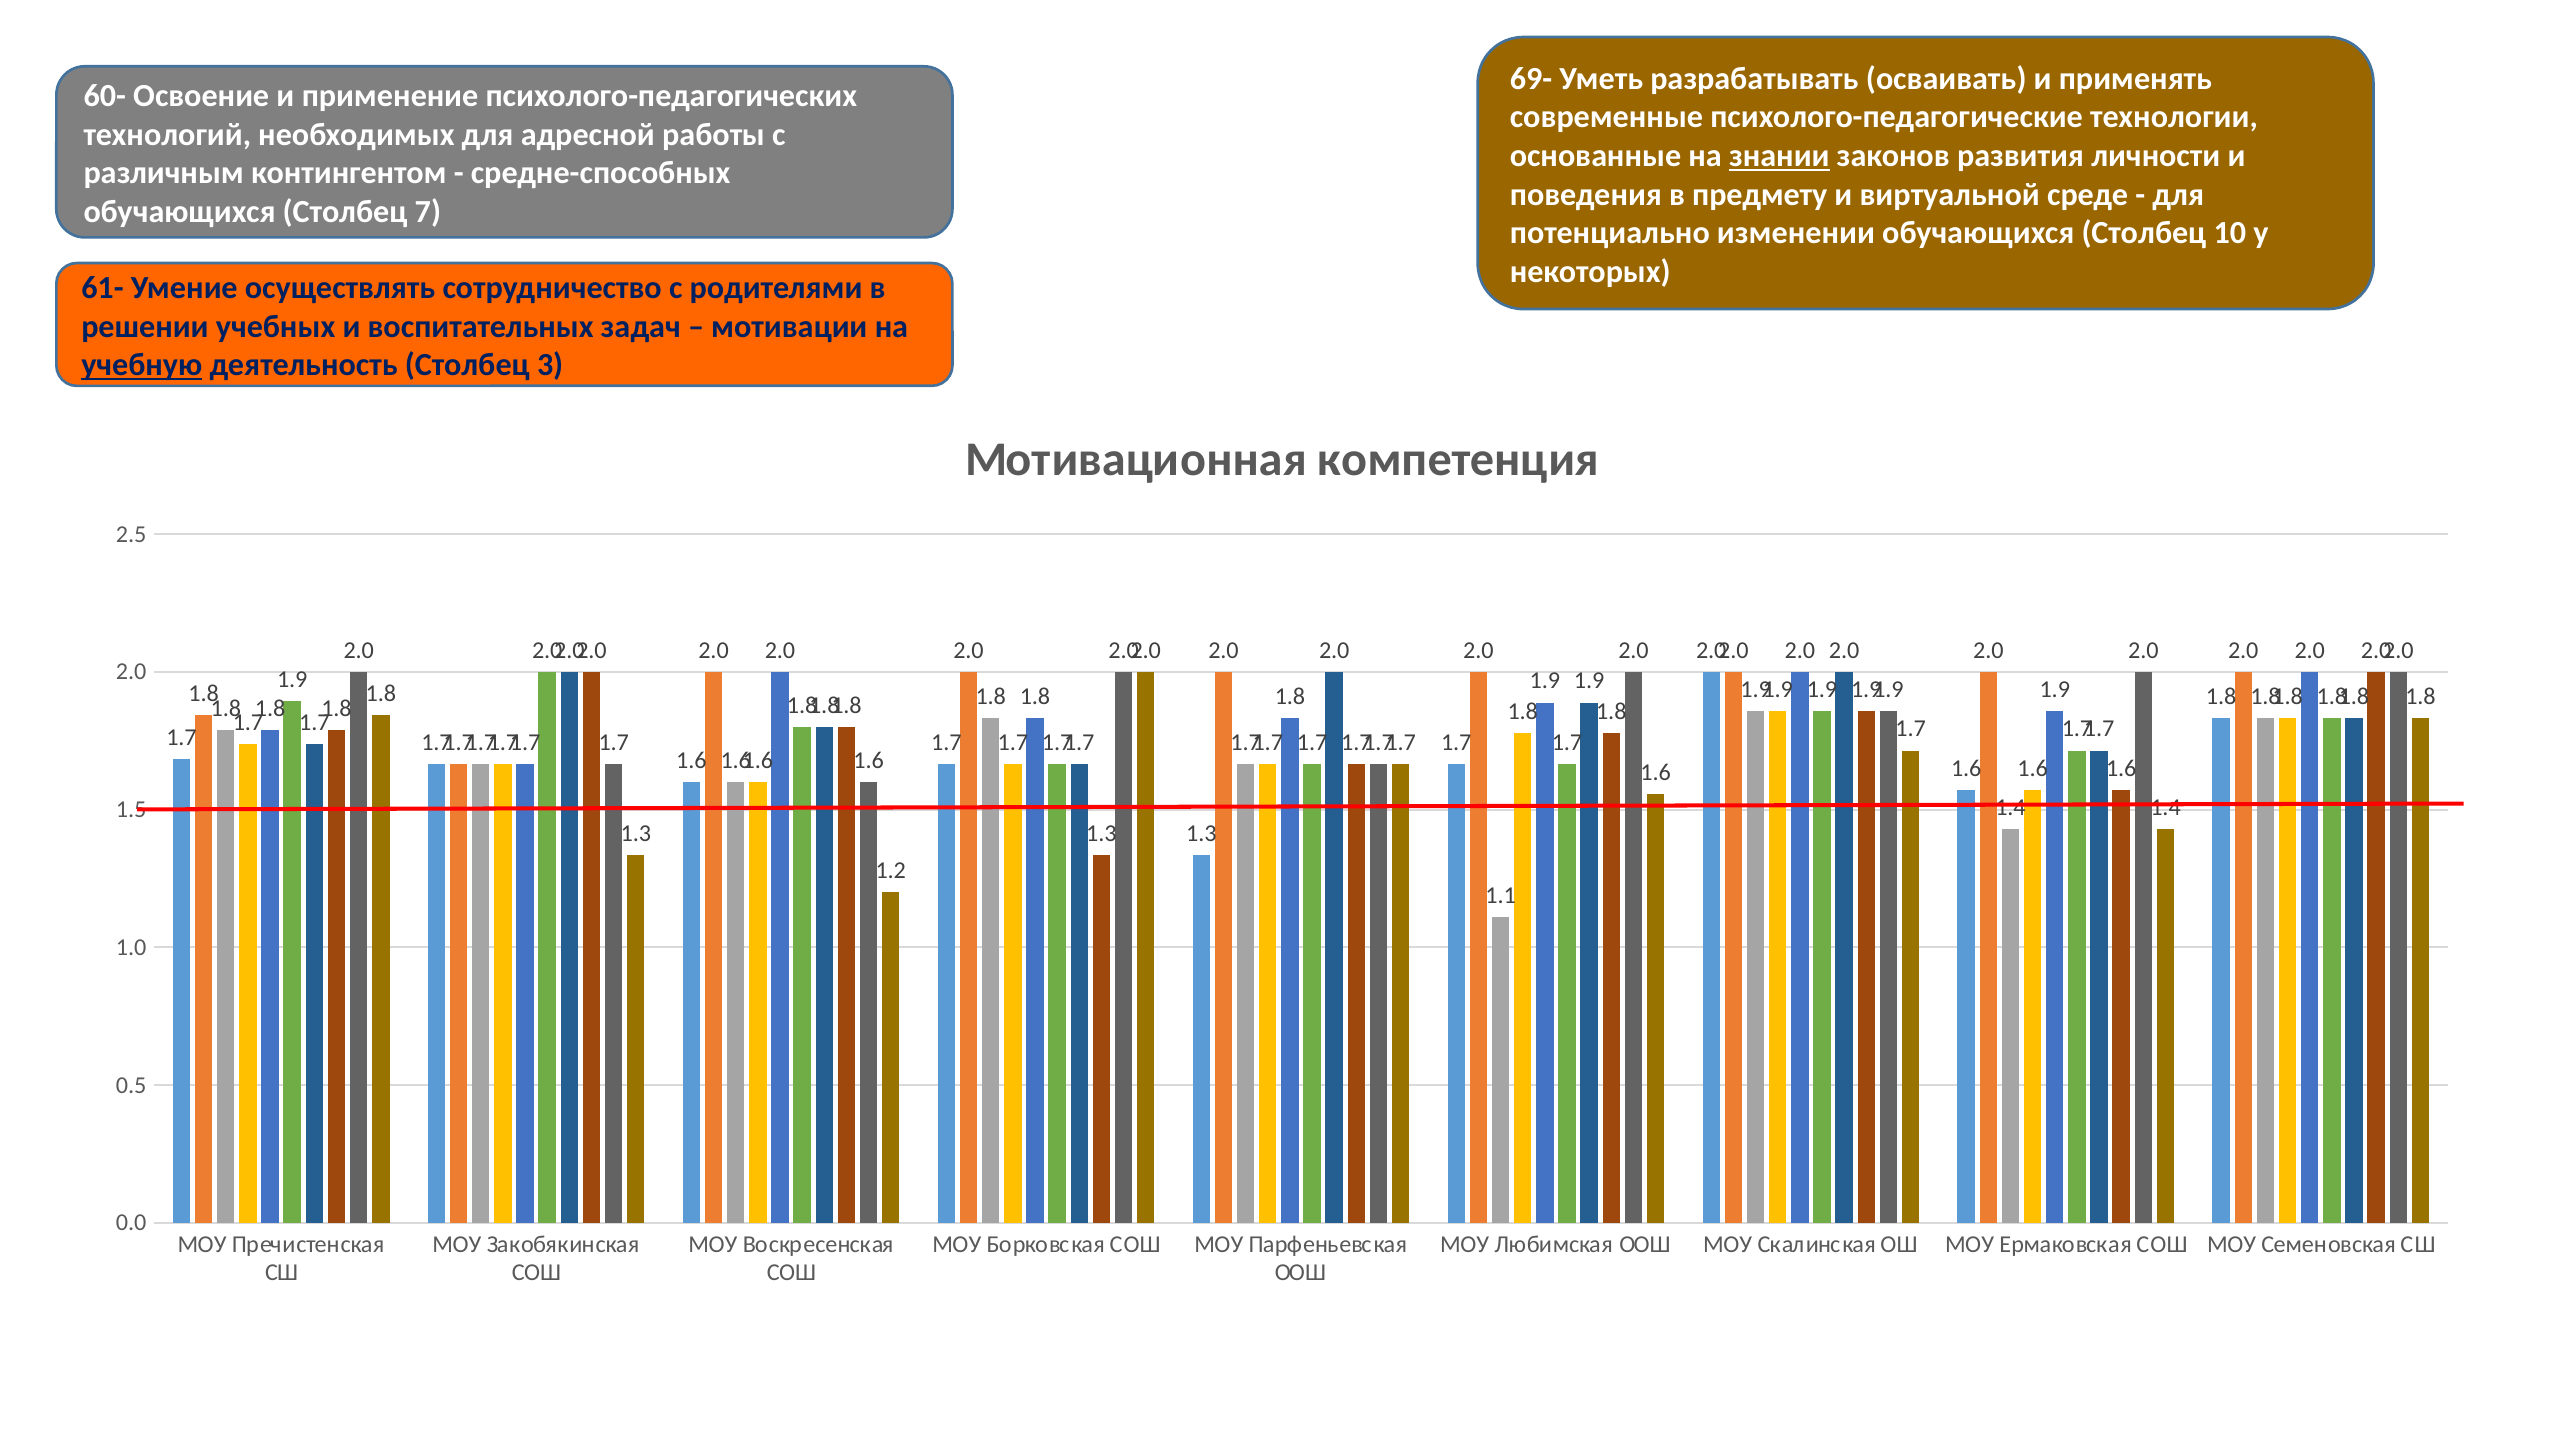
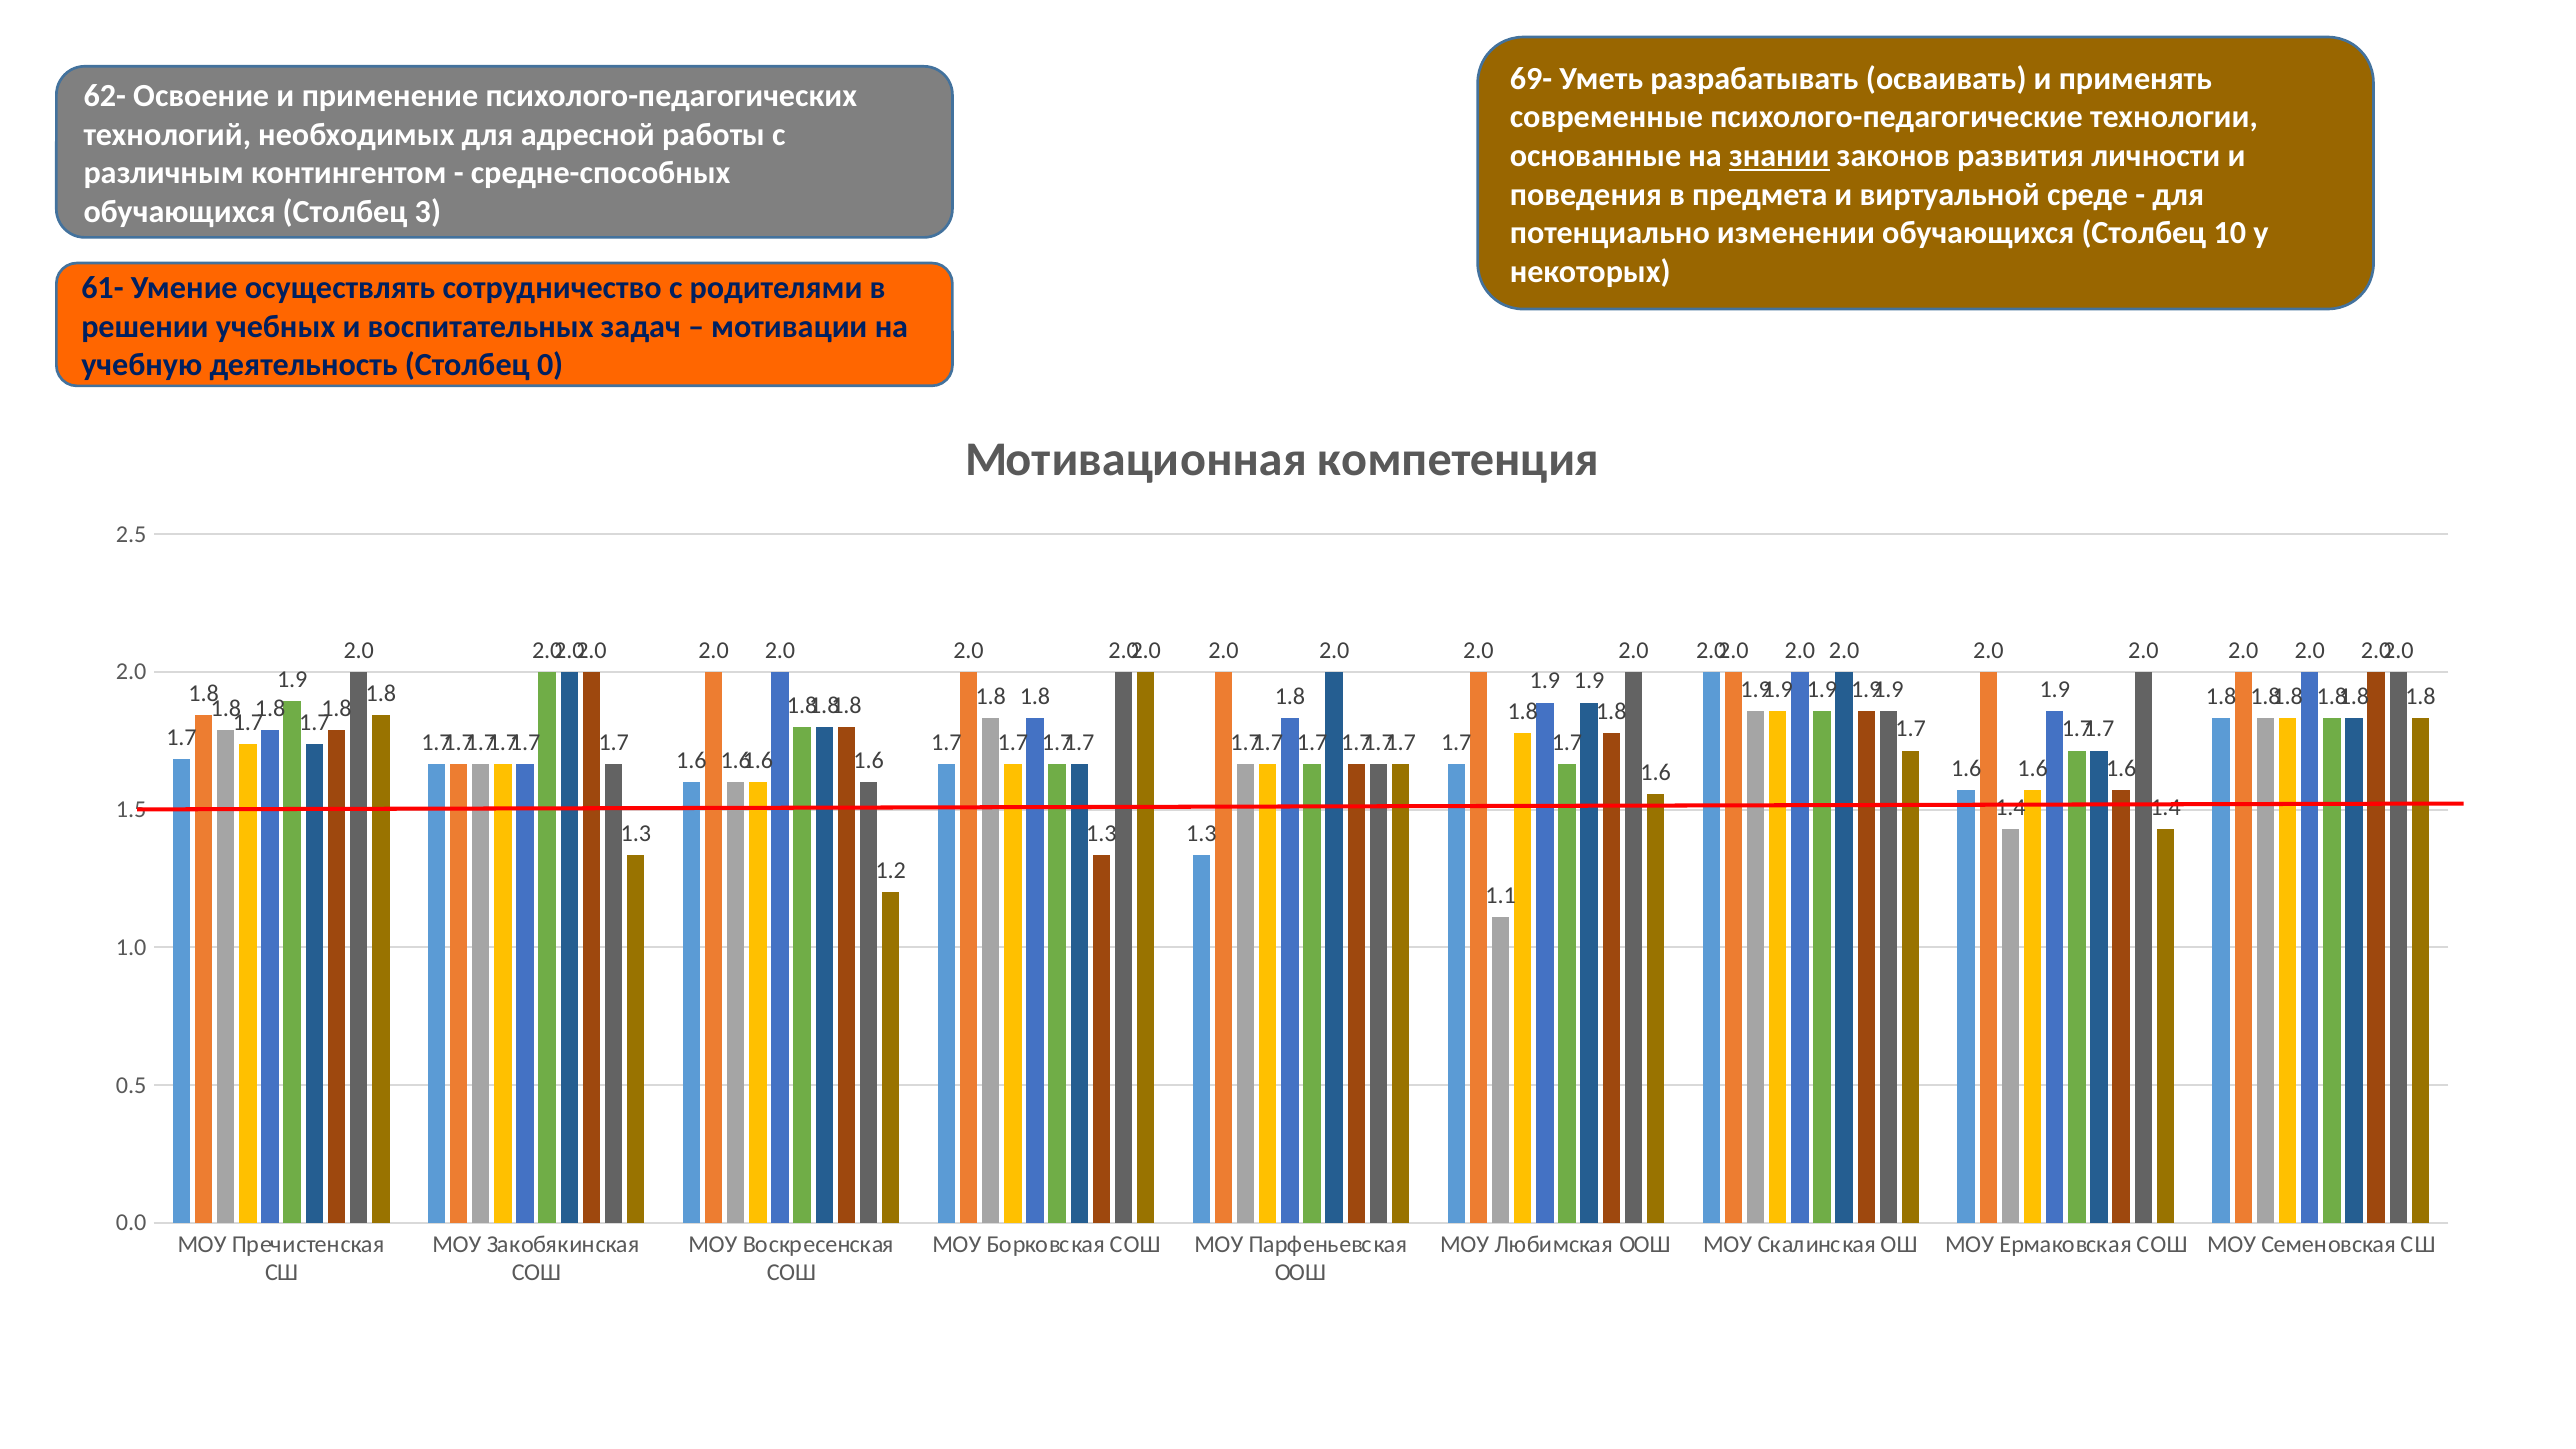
60-: 60- -> 62-
предмету: предмету -> предмета
7: 7 -> 3
учебную underline: present -> none
3: 3 -> 0
